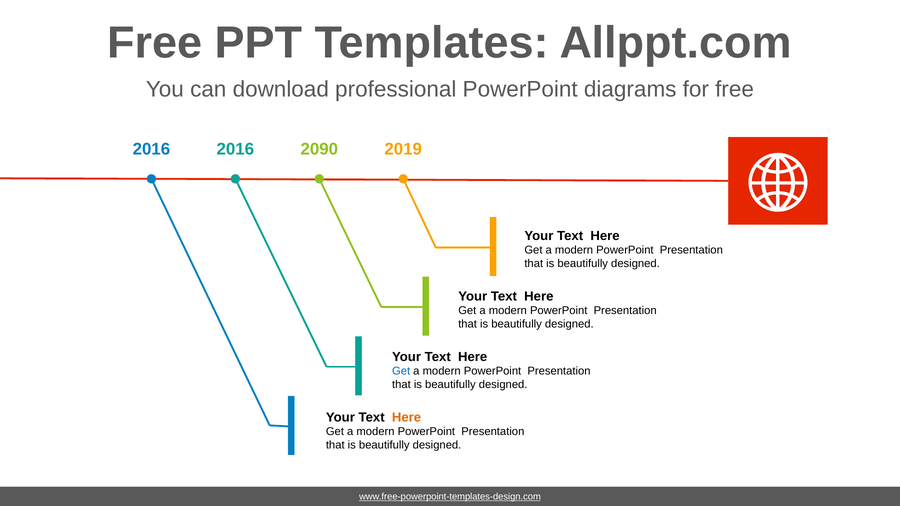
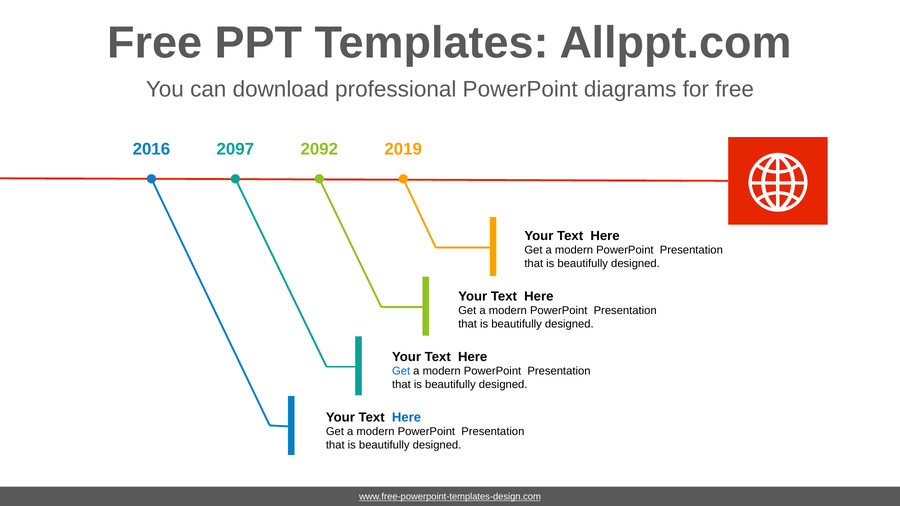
2016 at (235, 149): 2016 -> 2097
2090: 2090 -> 2092
Here at (407, 418) colour: orange -> blue
